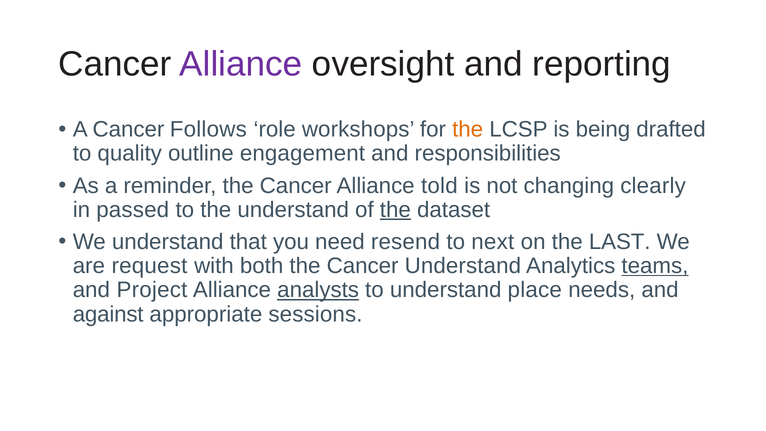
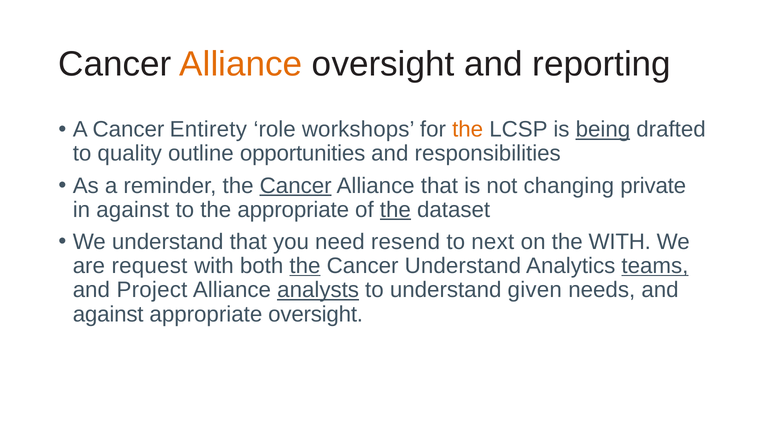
Alliance at (241, 64) colour: purple -> orange
Follows: Follows -> Entirety
being underline: none -> present
engagement: engagement -> opportunities
Cancer at (296, 186) underline: none -> present
Alliance told: told -> that
clearly: clearly -> private
in passed: passed -> against
the understand: understand -> appropriate
the LAST: LAST -> WITH
the at (305, 266) underline: none -> present
place: place -> given
appropriate sessions: sessions -> oversight
